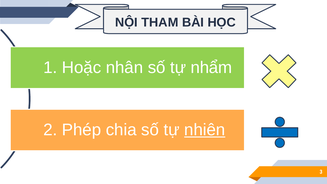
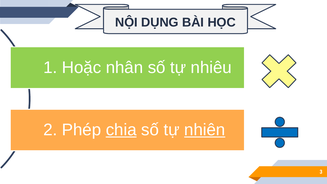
THAM: THAM -> DỤNG
nhẩm: nhẩm -> nhiêu
chia underline: none -> present
